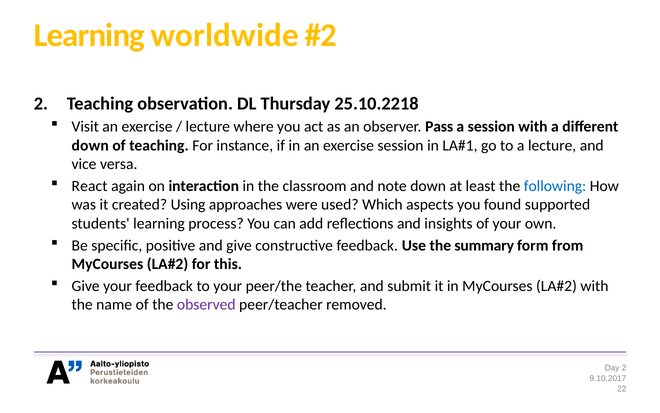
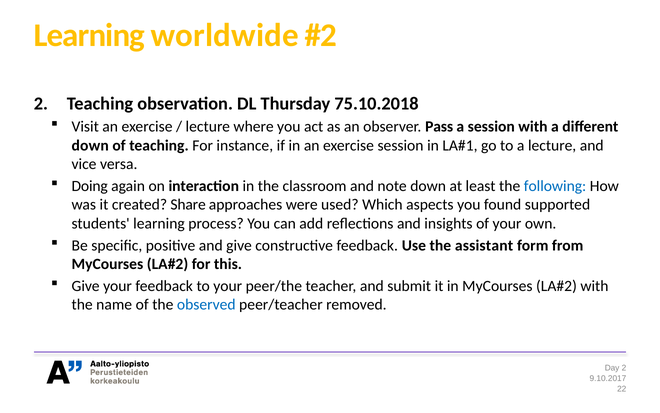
25.10.2218: 25.10.2218 -> 75.10.2018
React: React -> Doing
Using: Using -> Share
summary: summary -> assistant
observed colour: purple -> blue
